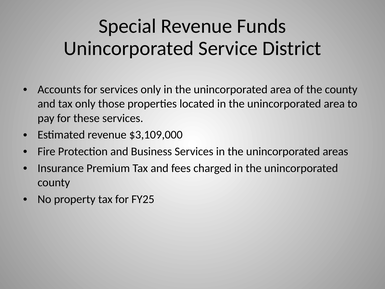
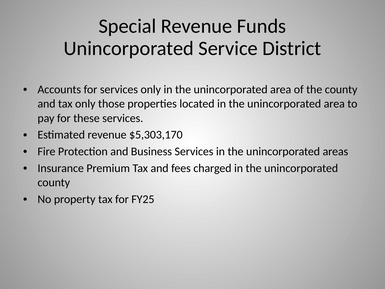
$3,109,000: $3,109,000 -> $5,303,170
